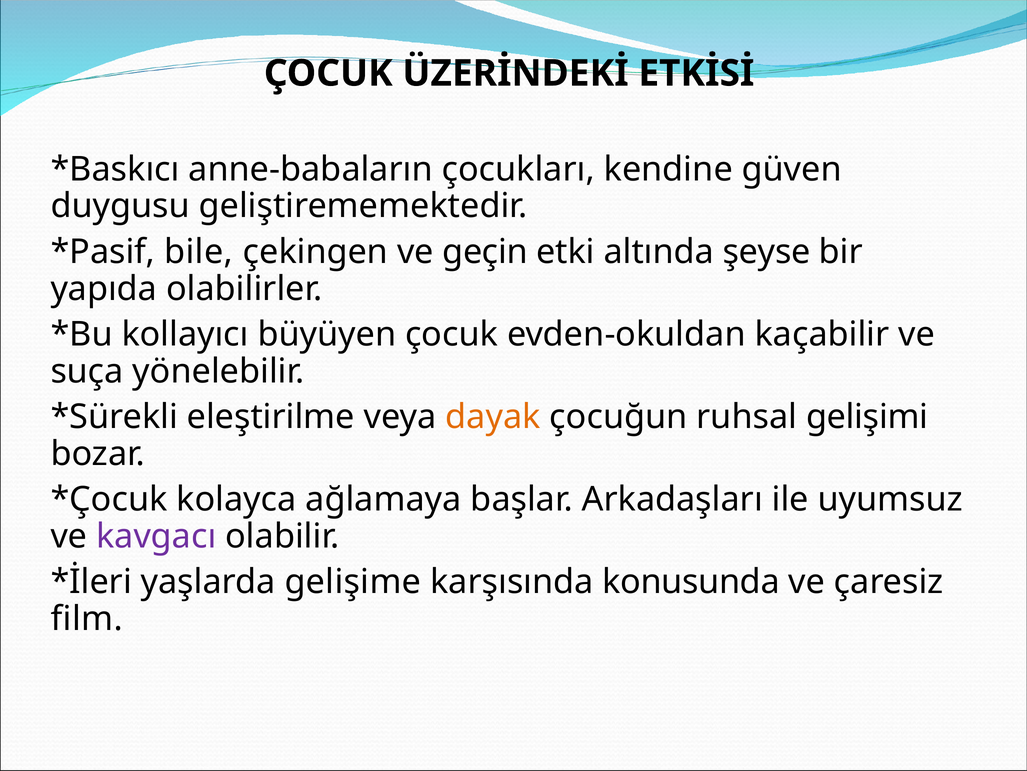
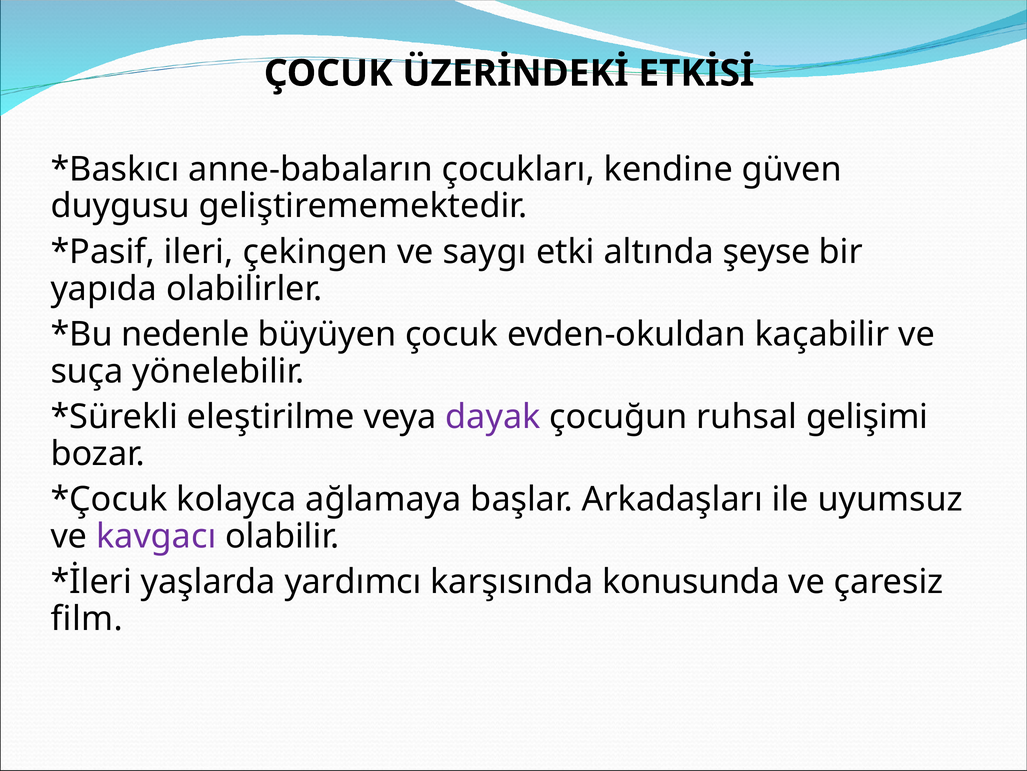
bile: bile -> ileri
geçin: geçin -> saygı
kollayıcı: kollayıcı -> nedenle
dayak colour: orange -> purple
gelişime: gelişime -> yardımcı
